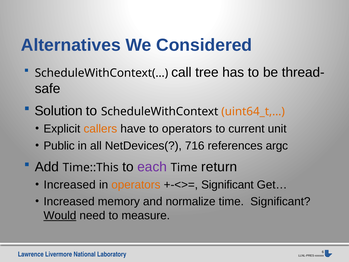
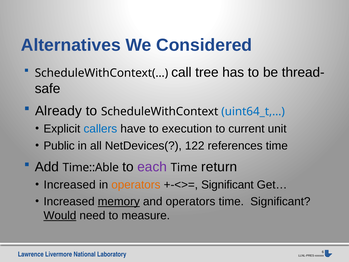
Solution: Solution -> Already
uint64_t,… colour: orange -> blue
callers colour: orange -> blue
to operators: operators -> execution
716: 716 -> 122
references argc: argc -> time
Time::This: Time::This -> Time::Able
memory underline: none -> present
and normalize: normalize -> operators
